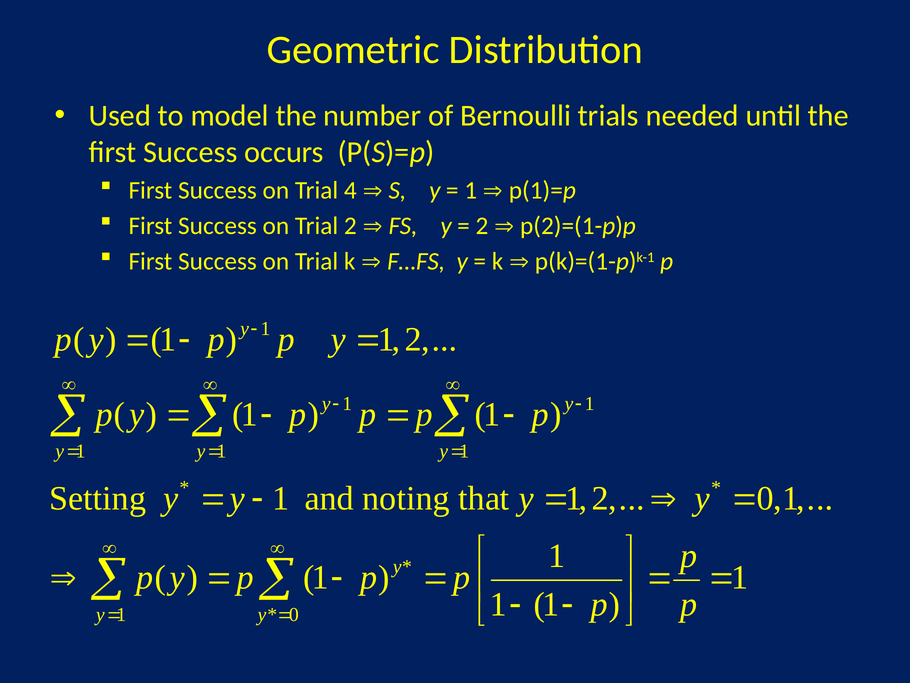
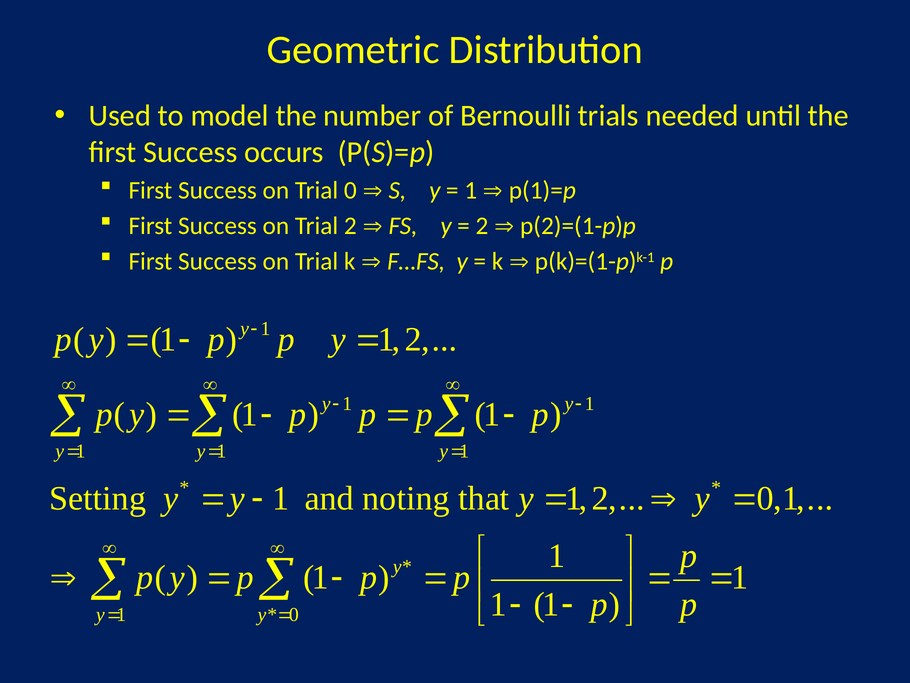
Trial 4: 4 -> 0
